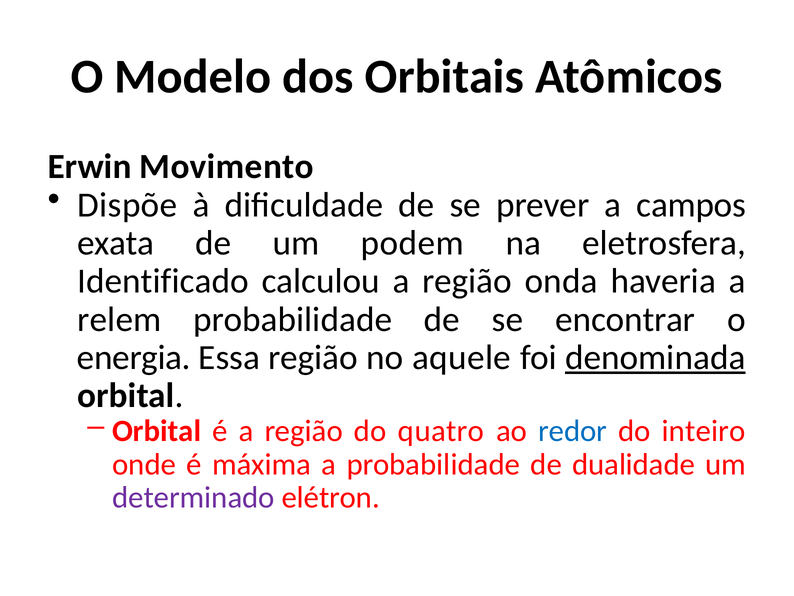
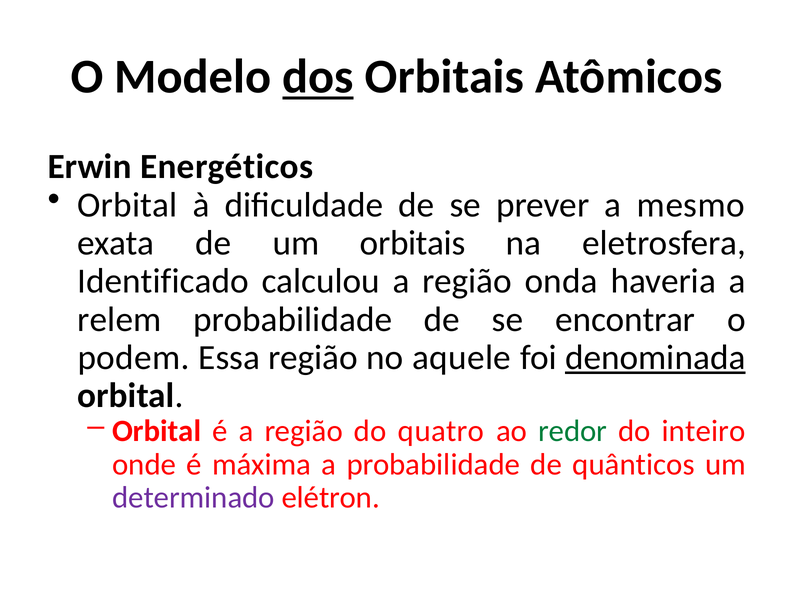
dos underline: none -> present
Movimento: Movimento -> Energéticos
Dispõe at (127, 205): Dispõe -> Orbital
campos: campos -> mesmo
um podem: podem -> orbitais
energia: energia -> podem
redor colour: blue -> green
dualidade: dualidade -> quânticos
